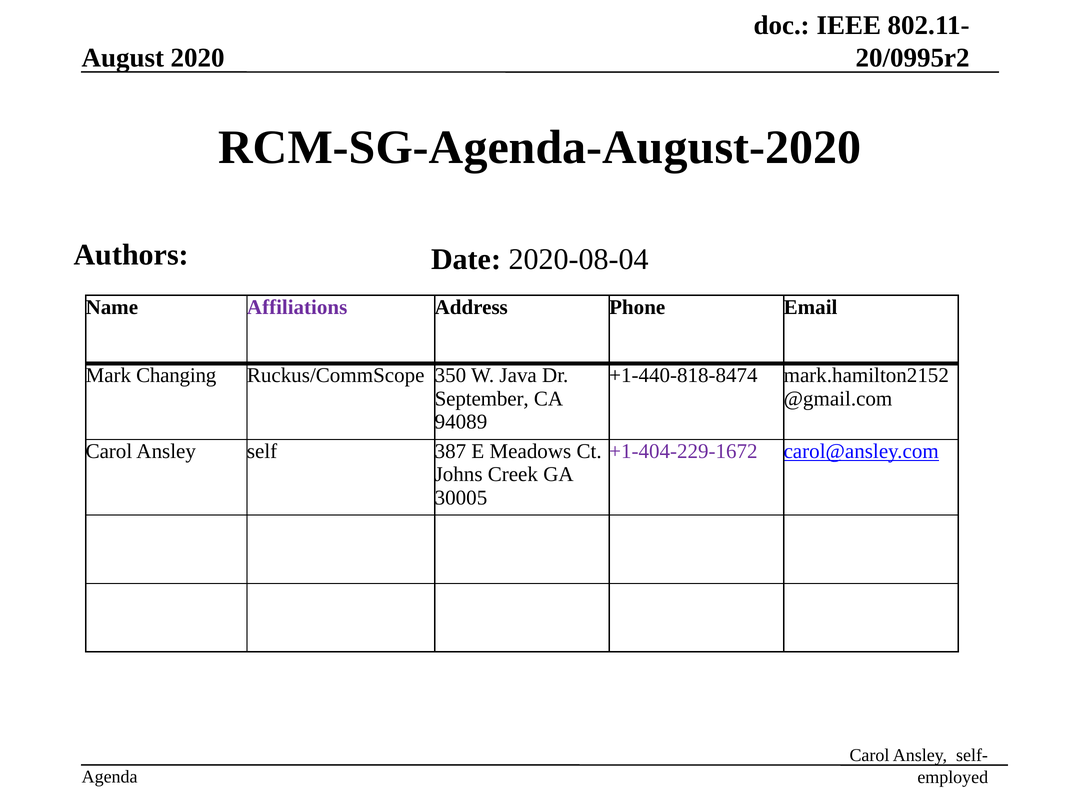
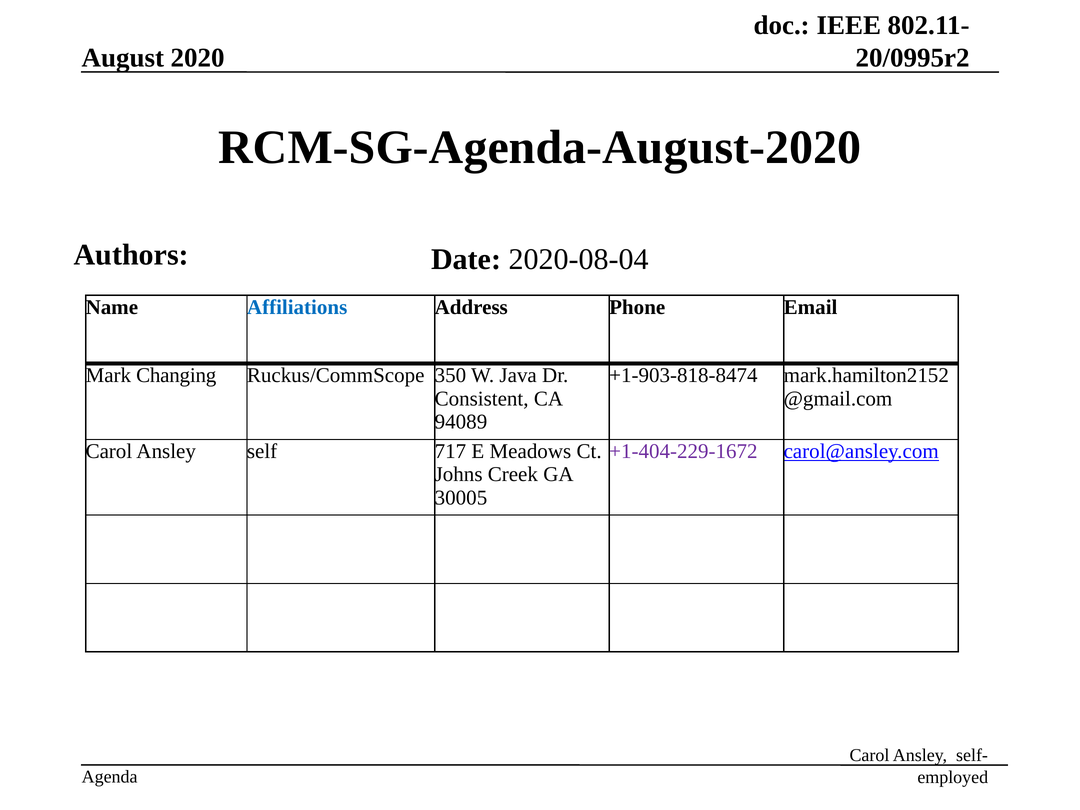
Affiliations colour: purple -> blue
+1-440-818-8474: +1-440-818-8474 -> +1-903-818-8474
September: September -> Consistent
387: 387 -> 717
